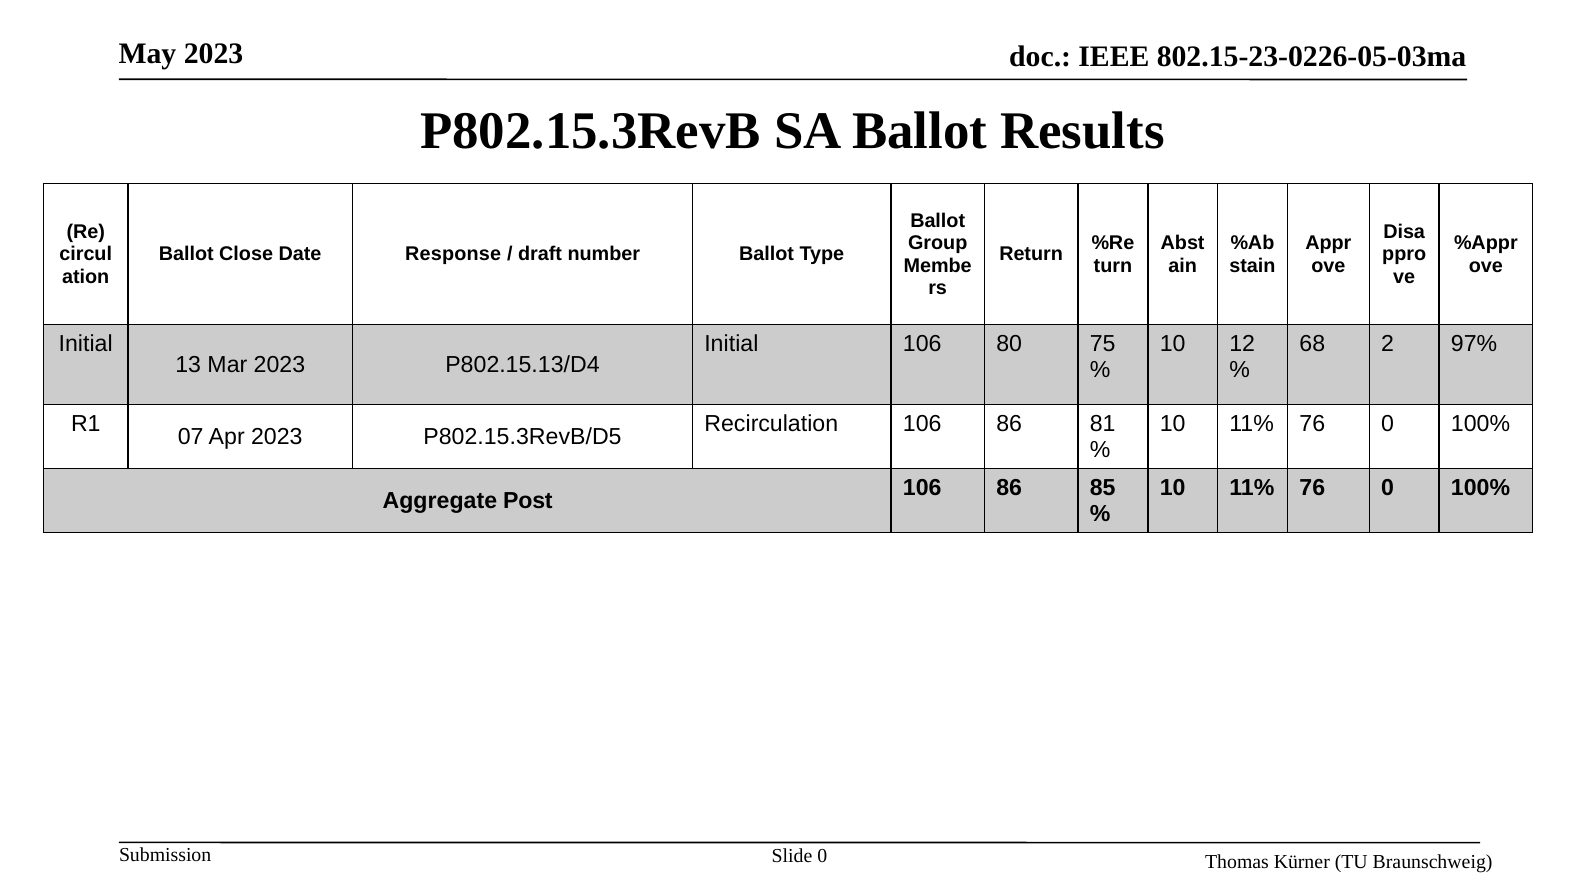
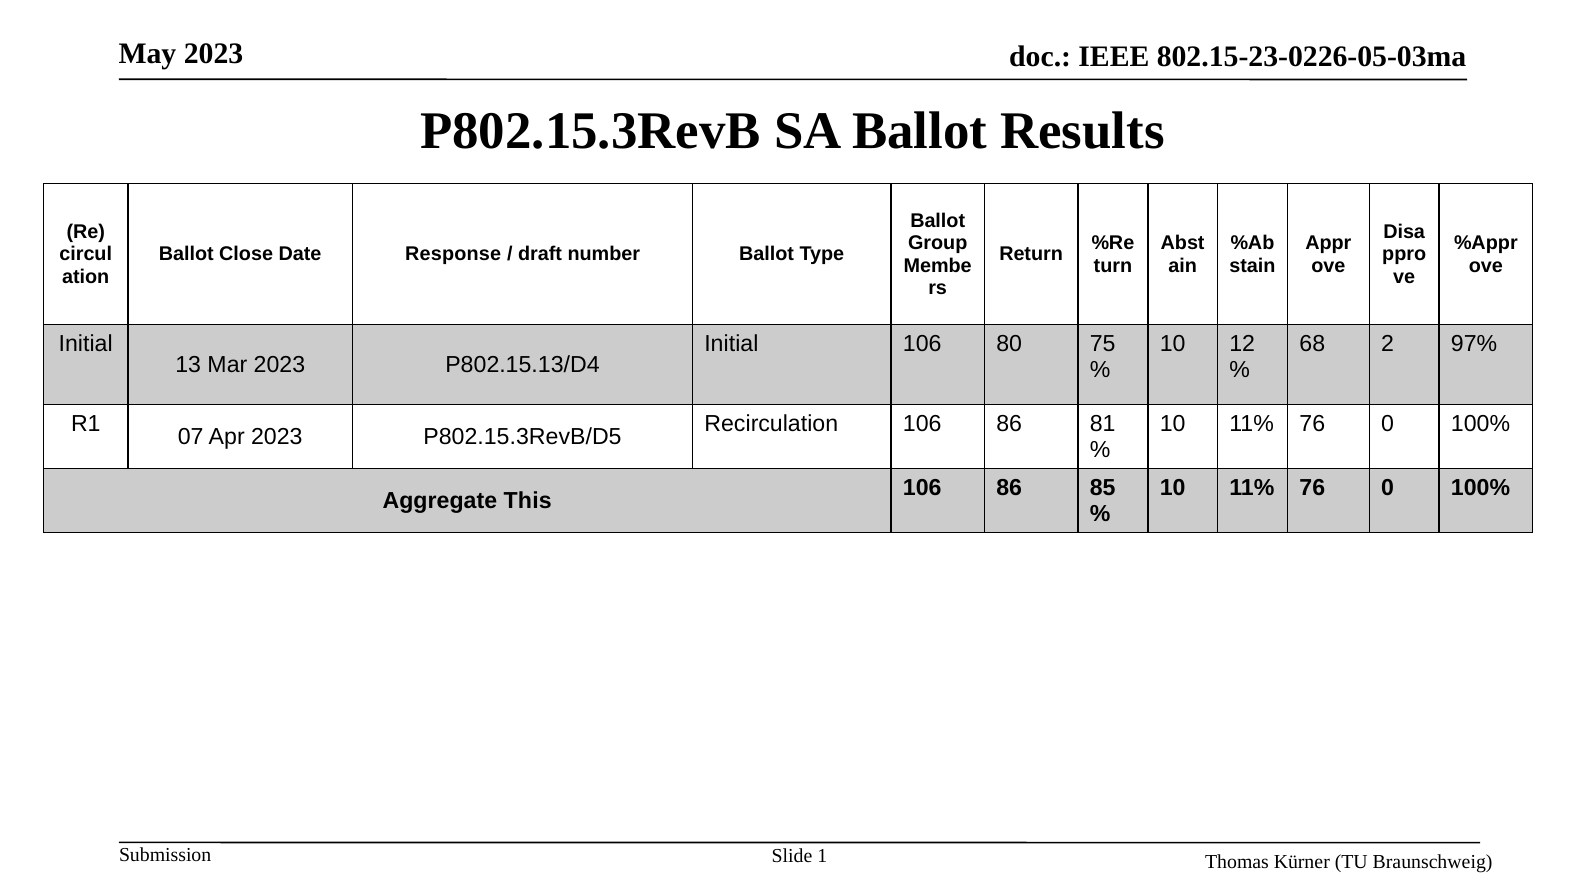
Post: Post -> This
Slide 0: 0 -> 1
